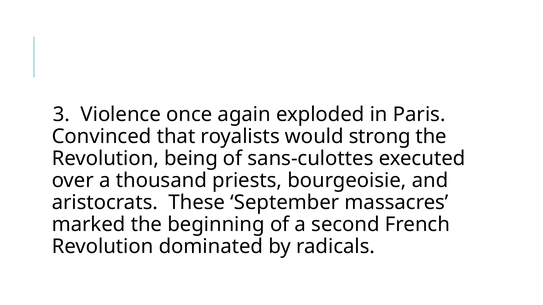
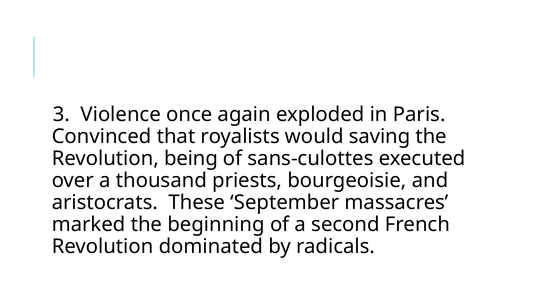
strong: strong -> saving
